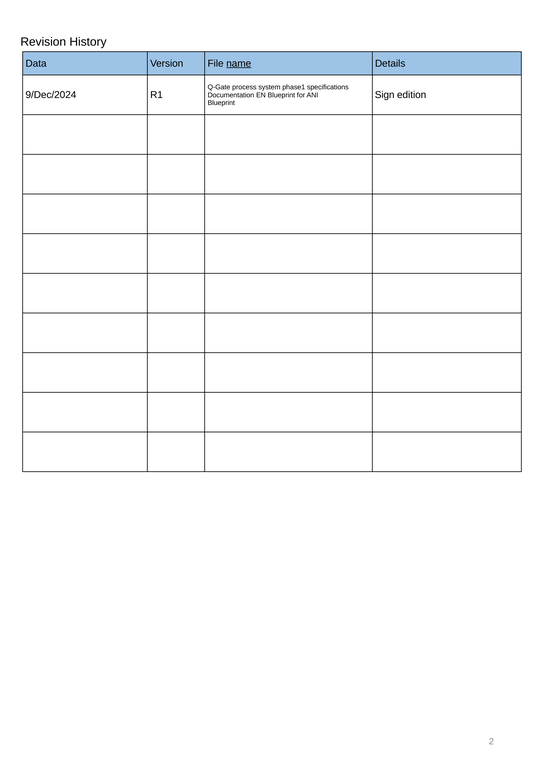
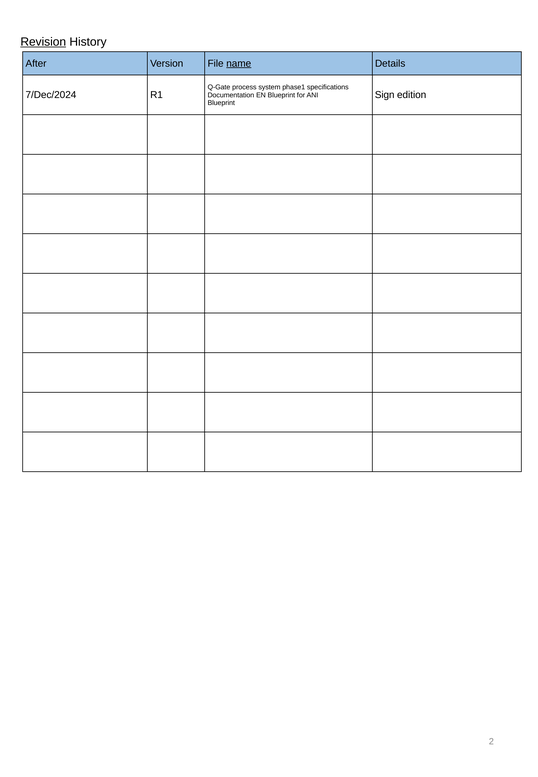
Revision underline: none -> present
Data: Data -> After
9/Dec/2024: 9/Dec/2024 -> 7/Dec/2024
